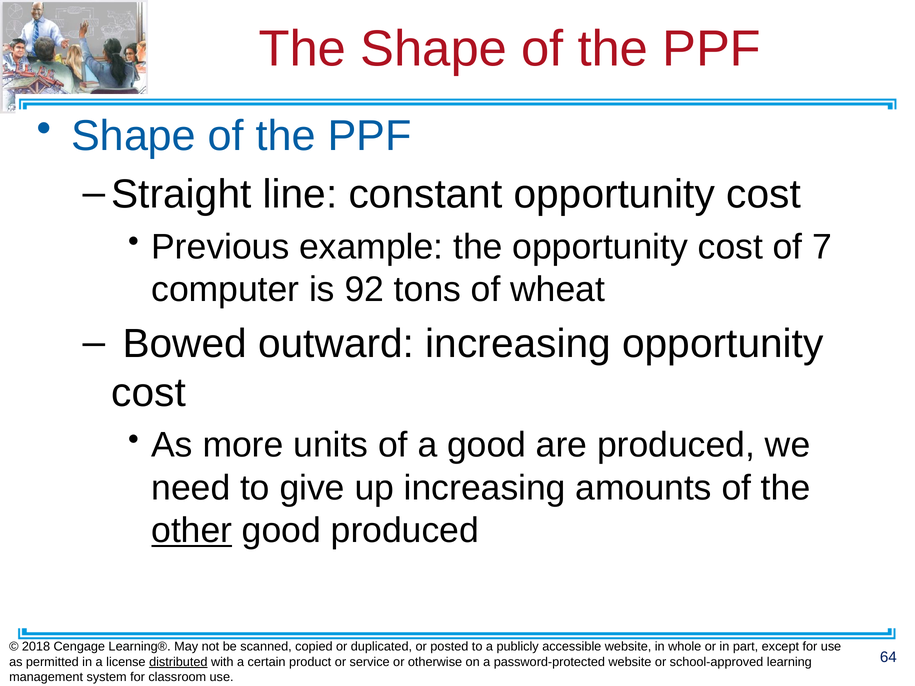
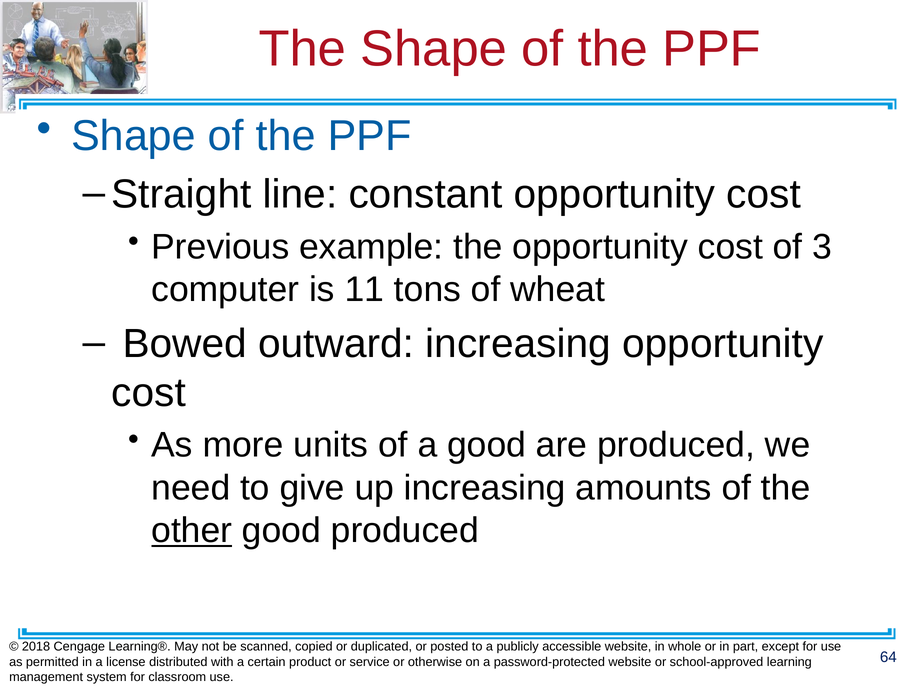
7: 7 -> 3
92: 92 -> 11
distributed underline: present -> none
